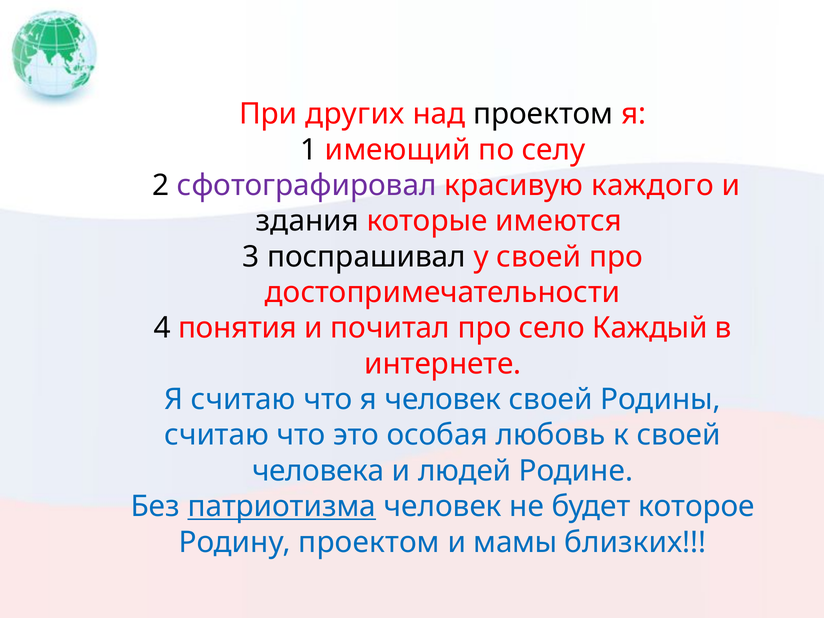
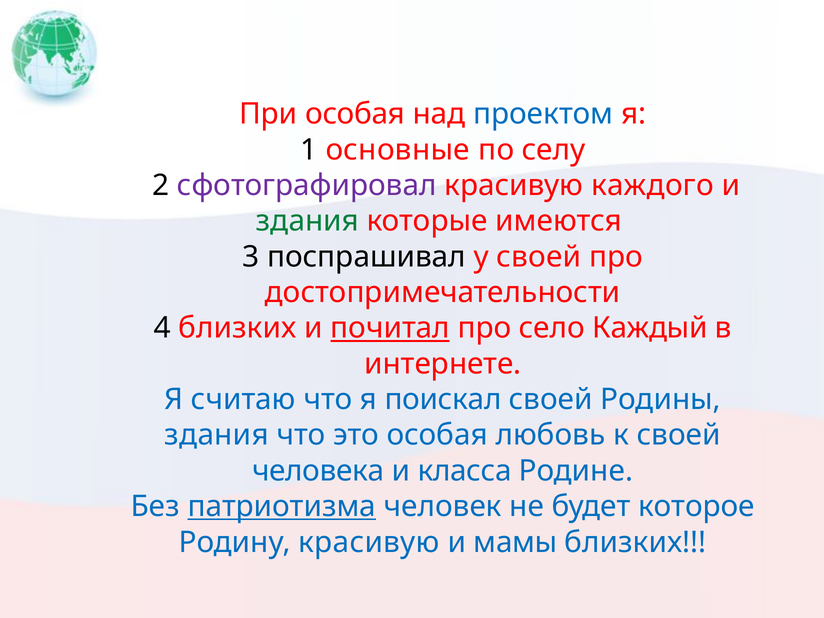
При других: других -> особая
проектом at (543, 114) colour: black -> blue
имеющий: имеющий -> основные
здания at (307, 221) colour: black -> green
4 понятия: понятия -> близких
почитал underline: none -> present
я человек: человек -> поискал
считаю at (217, 435): считаю -> здания
людей: людей -> класса
Родину проектом: проектом -> красивую
